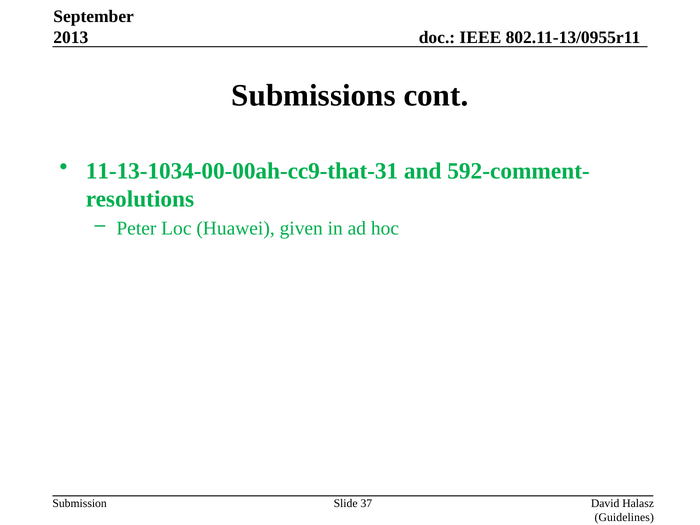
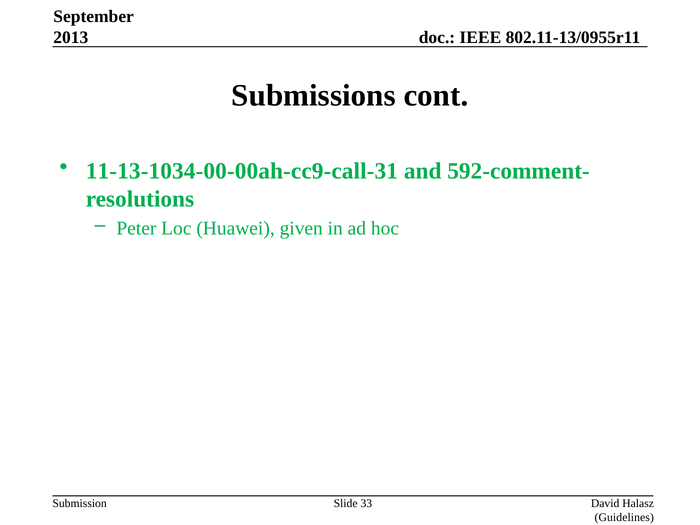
11-13-1034-00-00ah-cc9-that-31: 11-13-1034-00-00ah-cc9-that-31 -> 11-13-1034-00-00ah-cc9-call-31
37: 37 -> 33
